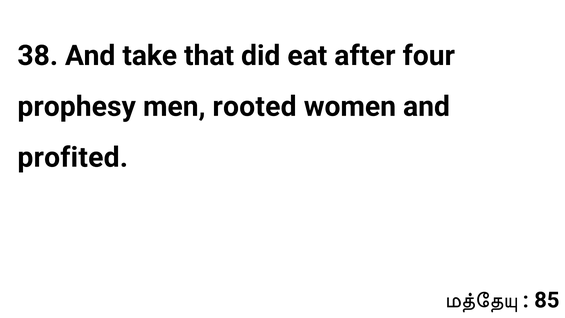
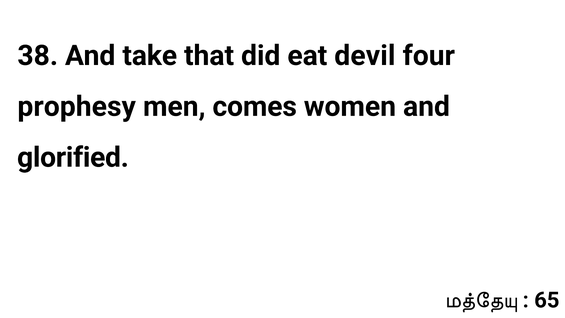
after: after -> devil
rooted: rooted -> comes
profited: profited -> glorified
85: 85 -> 65
